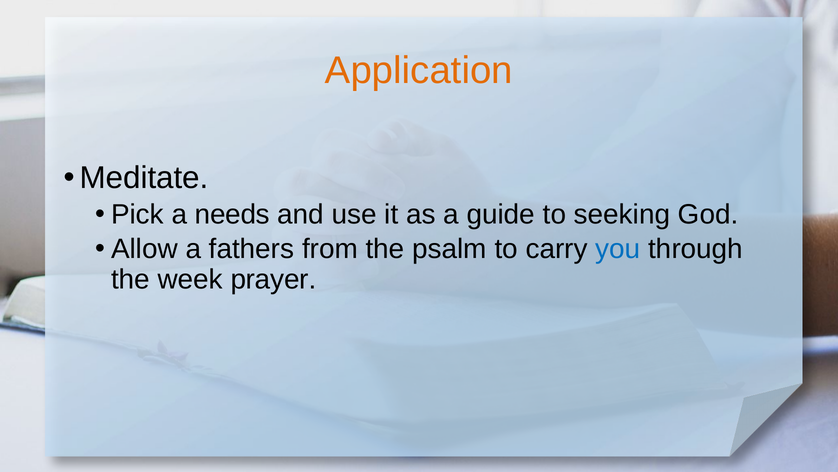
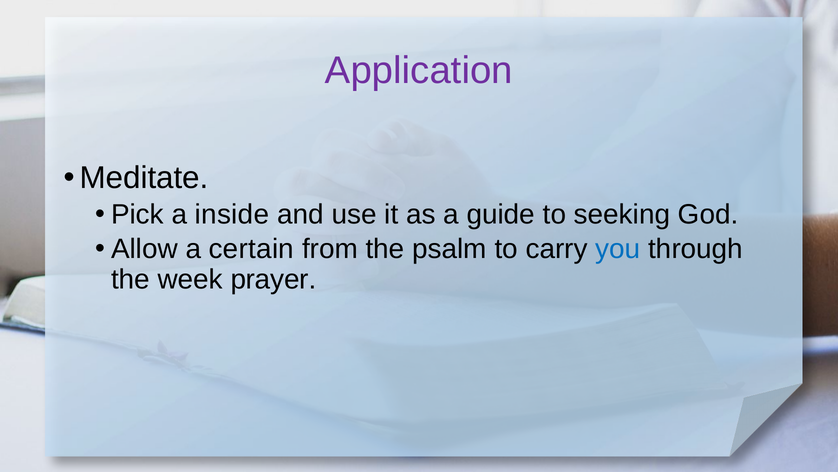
Application colour: orange -> purple
needs: needs -> inside
fathers: fathers -> certain
